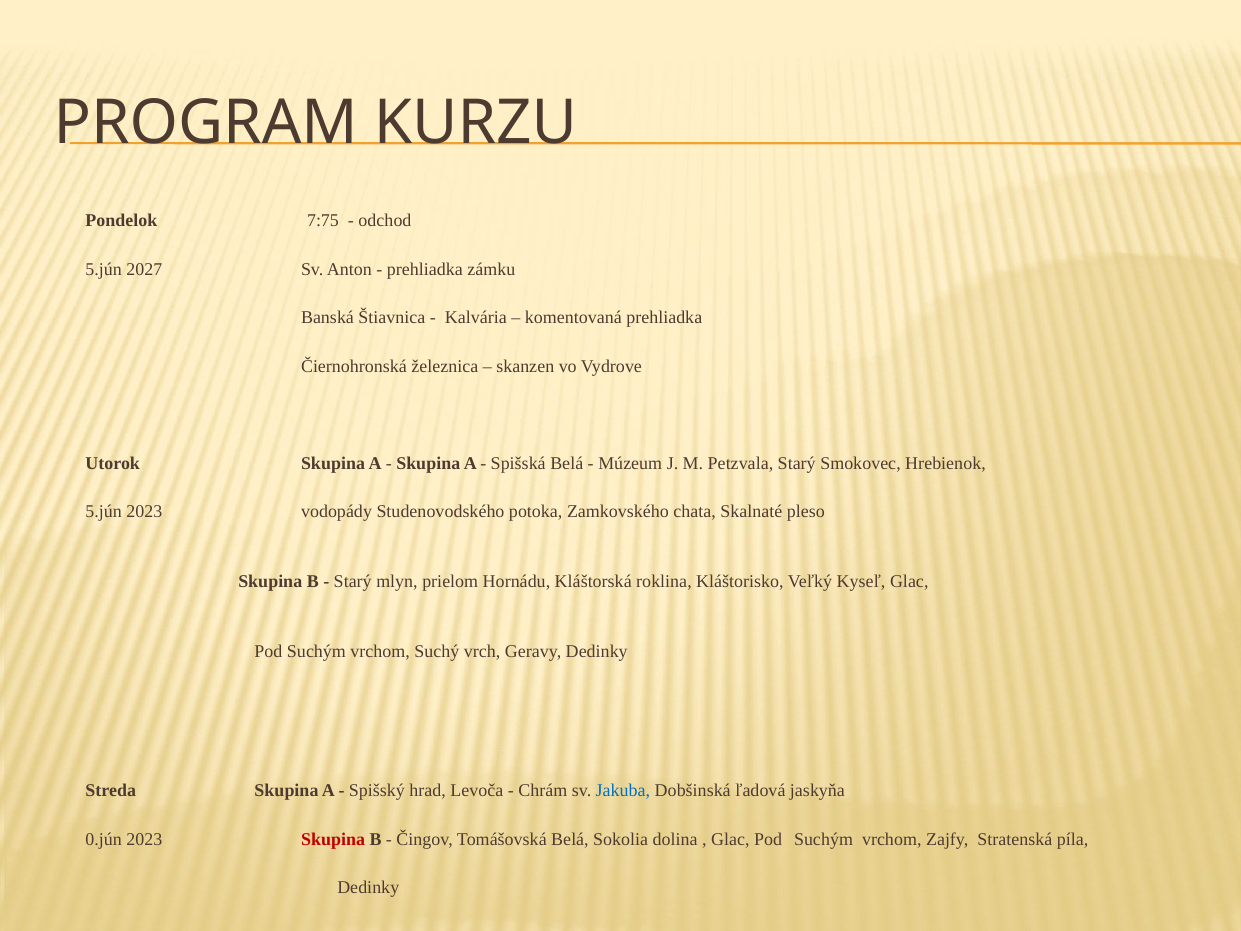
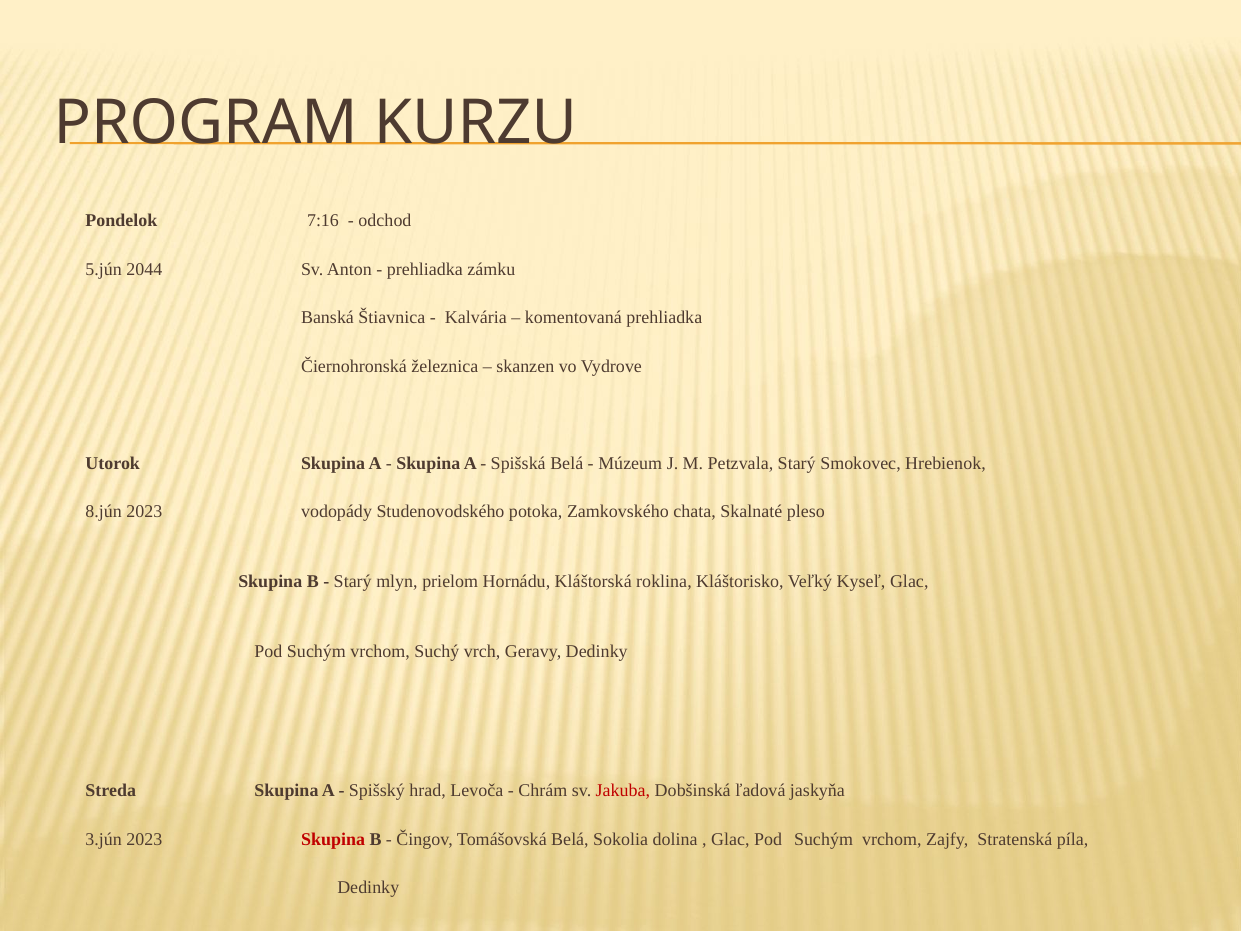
7:75: 7:75 -> 7:16
2027: 2027 -> 2044
5.jún at (104, 512): 5.jún -> 8.jún
Jakuba colour: blue -> red
0.jún: 0.jún -> 3.jún
